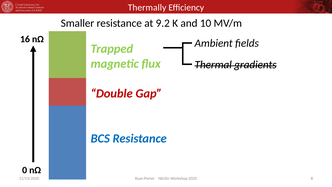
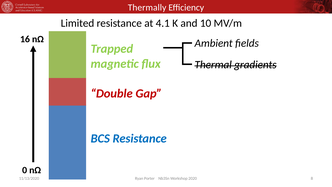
Smaller: Smaller -> Limited
9.2: 9.2 -> 4.1
